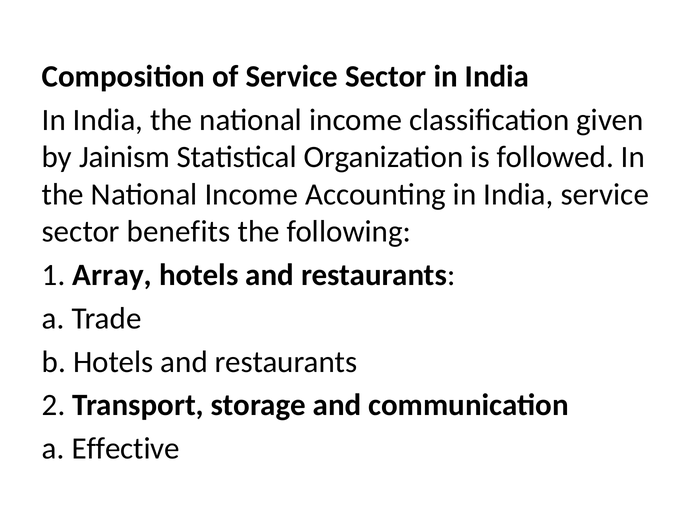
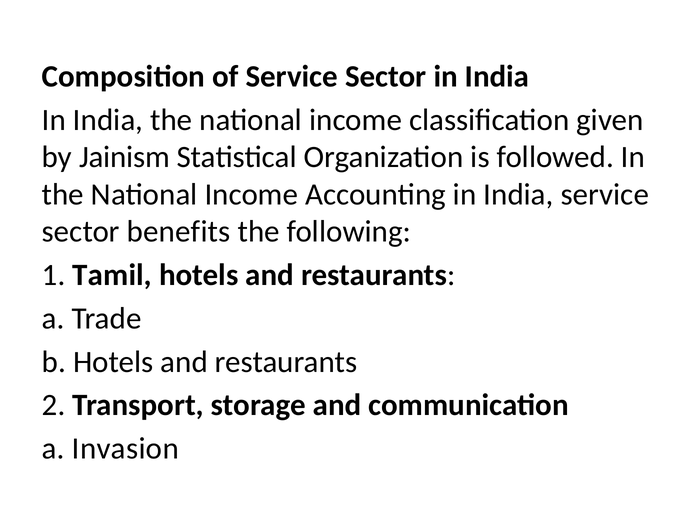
Array: Array -> Tamil
Effective: Effective -> Invasion
